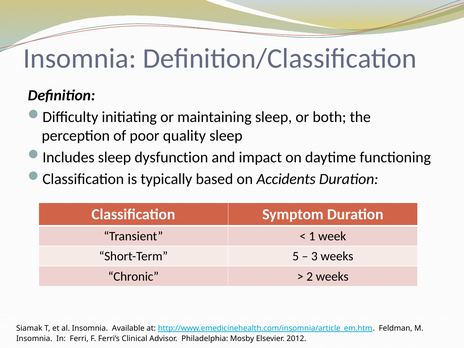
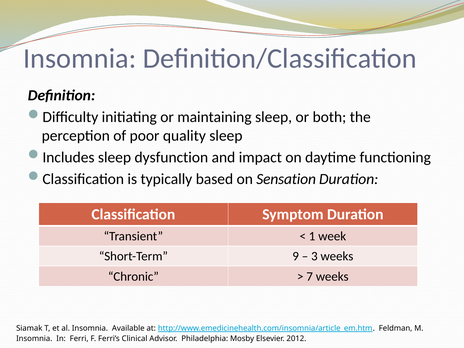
Accidents: Accidents -> Sensation
5: 5 -> 9
2: 2 -> 7
